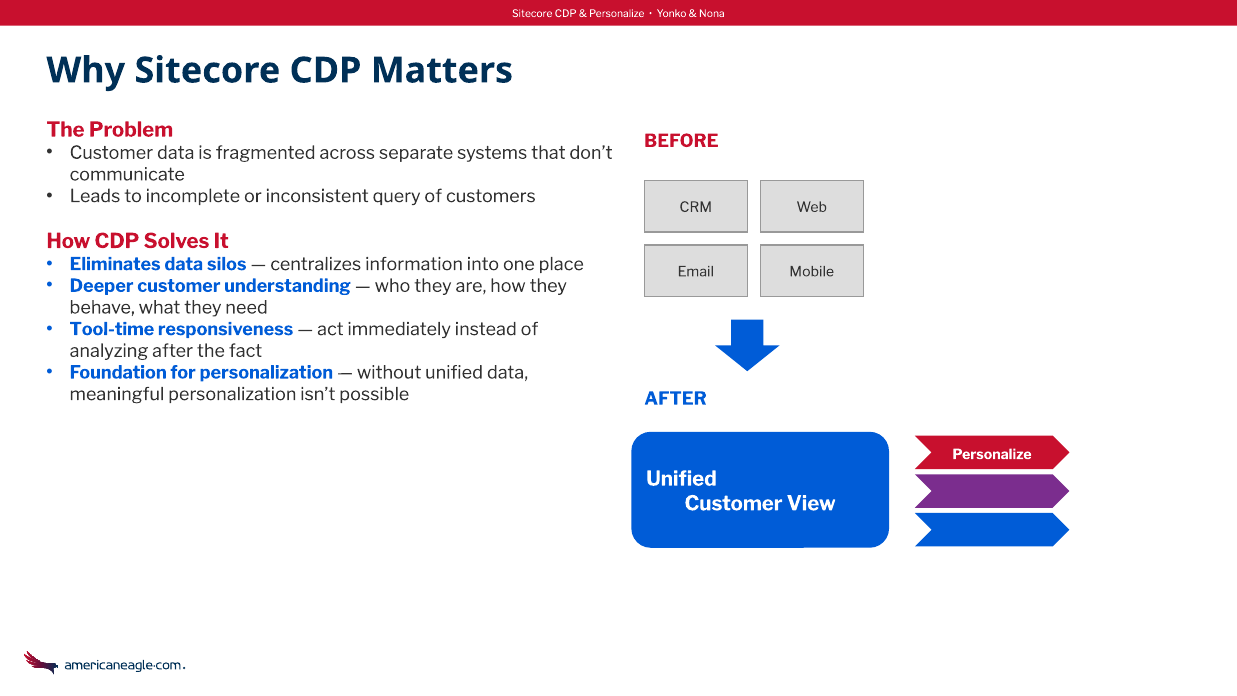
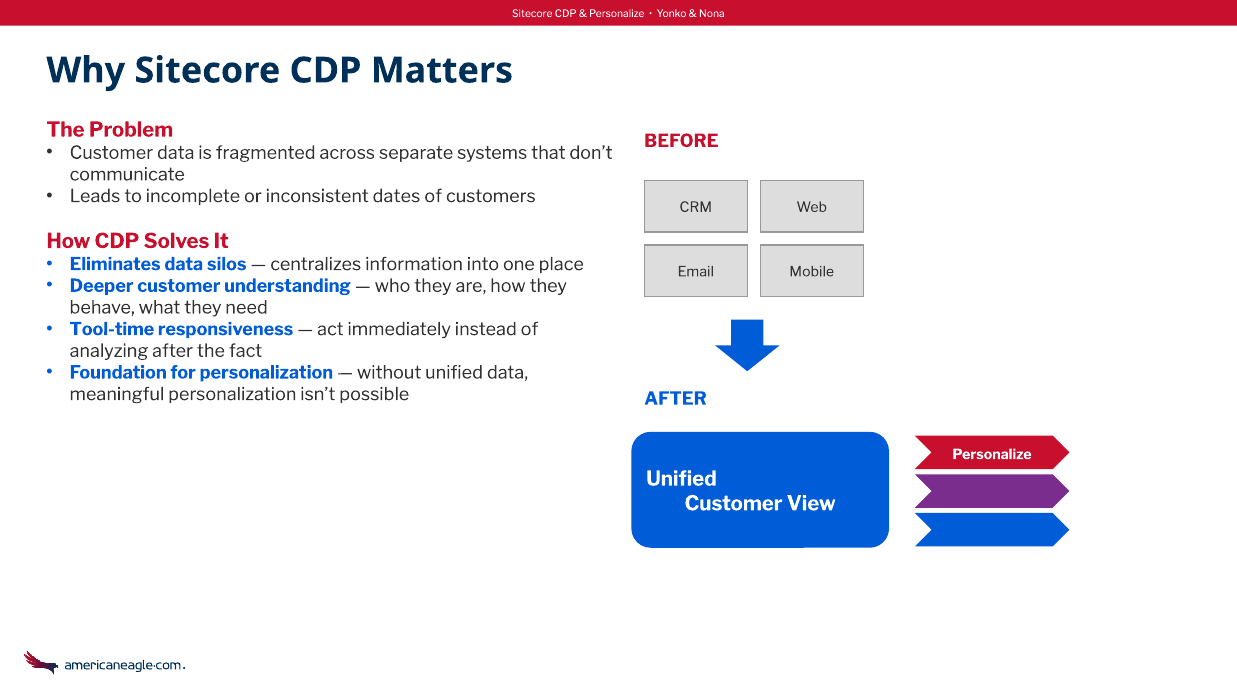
query: query -> dates
